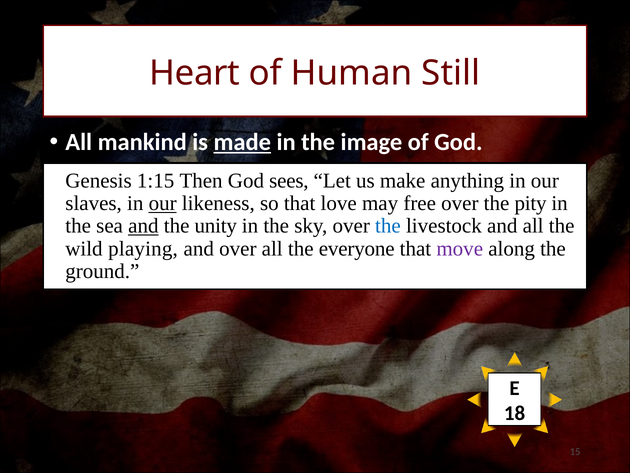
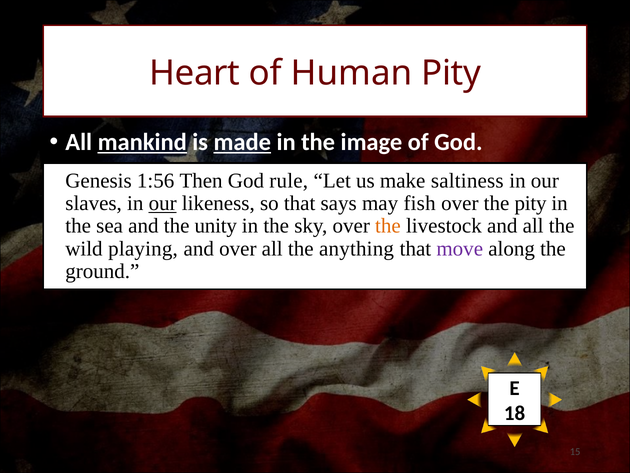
Human Still: Still -> Pity
mankind underline: none -> present
1:15: 1:15 -> 1:56
sees: sees -> rule
anything: anything -> saltiness
love: love -> says
free: free -> fish
and at (143, 226) underline: present -> none
the at (388, 226) colour: blue -> orange
everyone: everyone -> anything
